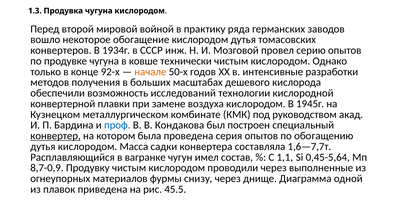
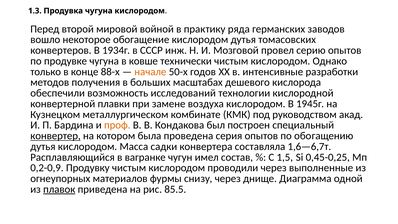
92-х: 92-х -> 88-х
проф colour: blue -> orange
1,6—7,7т: 1,6—7,7т -> 1,6—6,7т
1,1: 1,1 -> 1,5
0,45-5,64: 0,45-5,64 -> 0,45-0,25
8,7-0,9: 8,7-0,9 -> 0,2-0,9
плавок underline: none -> present
45.5: 45.5 -> 85.5
